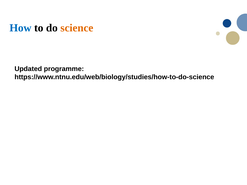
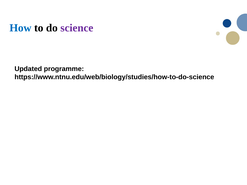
science colour: orange -> purple
